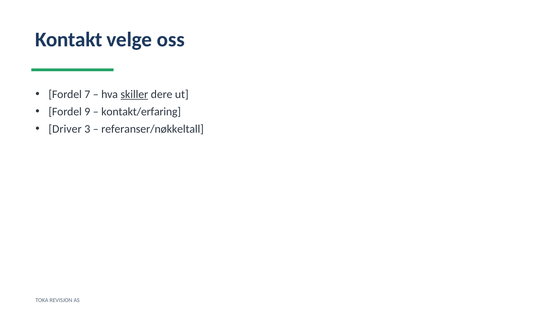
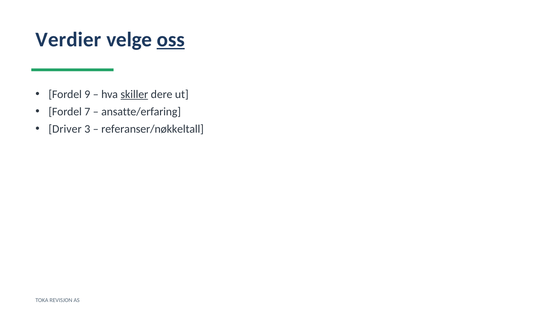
Kontakt: Kontakt -> Verdier
oss underline: none -> present
7: 7 -> 9
9: 9 -> 7
kontakt/erfaring: kontakt/erfaring -> ansatte/erfaring
